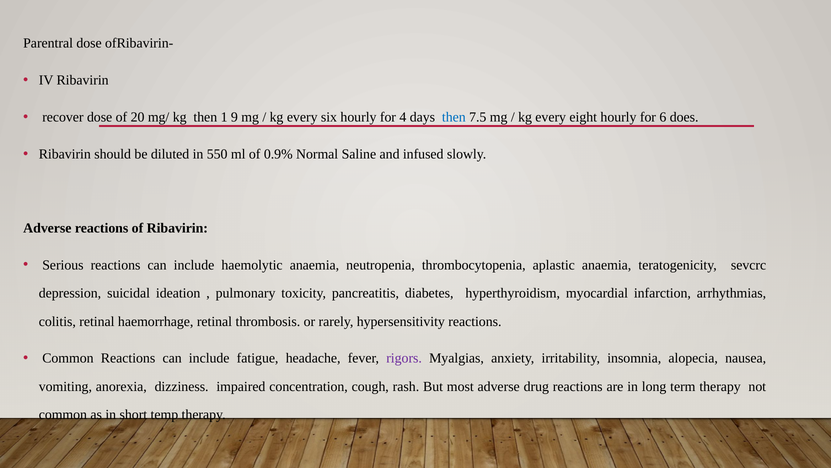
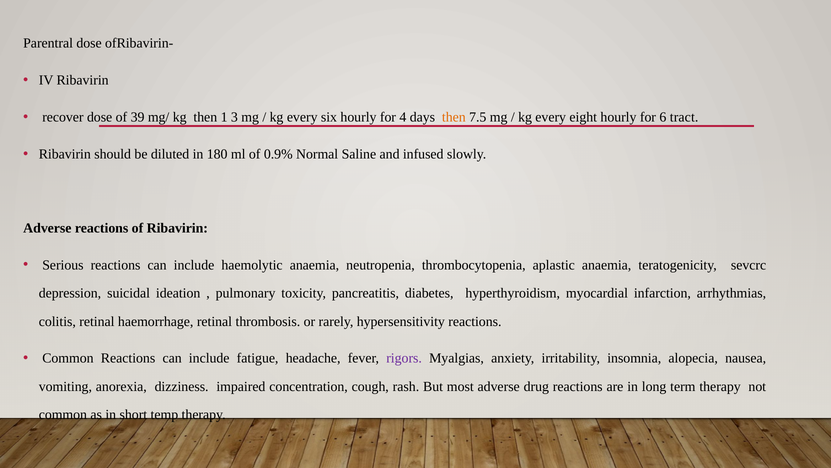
20: 20 -> 39
9: 9 -> 3
then at (454, 117) colour: blue -> orange
does: does -> tract
550: 550 -> 180
